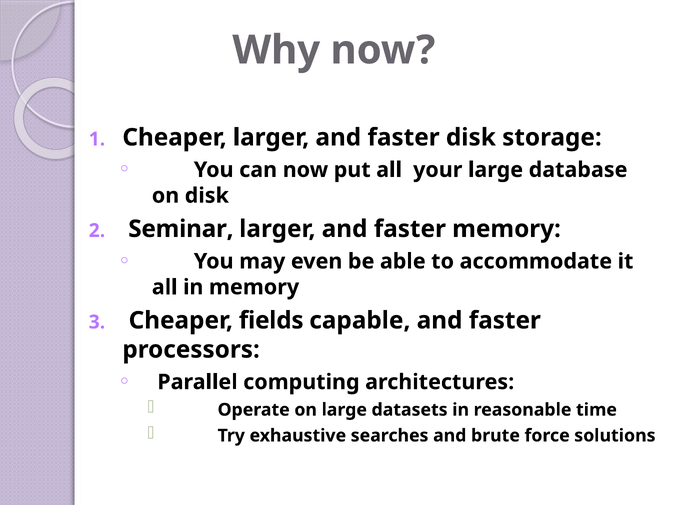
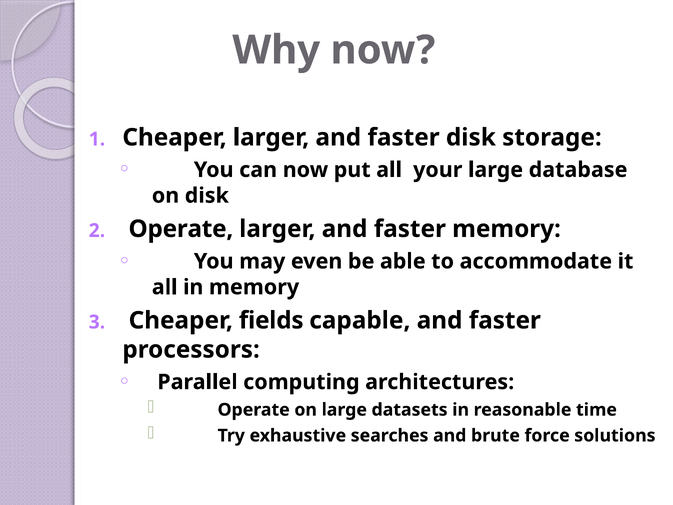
Seminar at (181, 229): Seminar -> Operate
